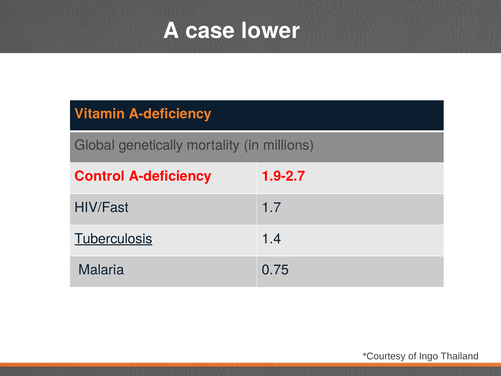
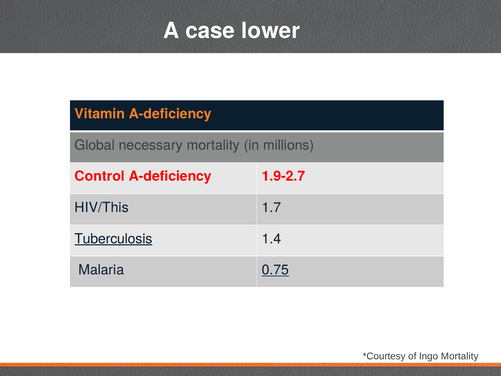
genetically: genetically -> necessary
HIV/Fast: HIV/Fast -> HIV/This
0.75 underline: none -> present
Ingo Thailand: Thailand -> Mortality
